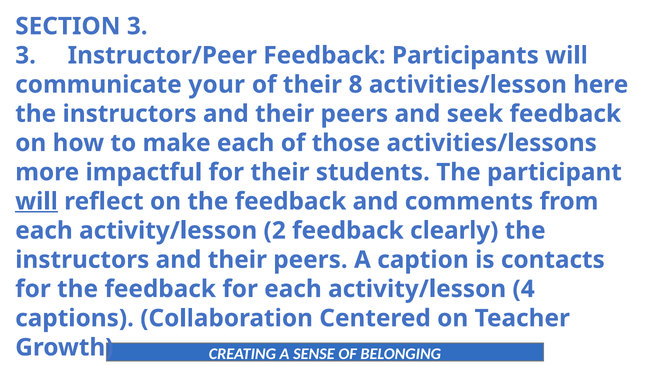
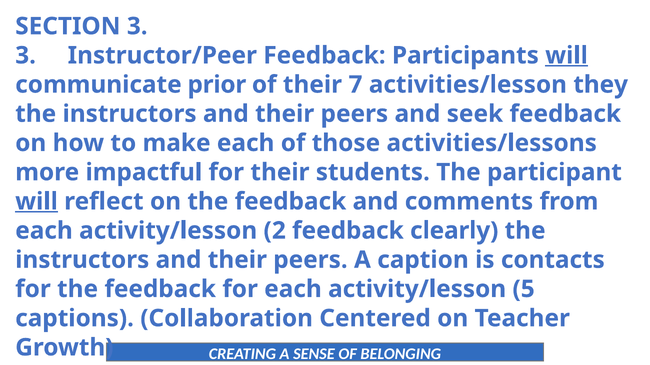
will at (567, 56) underline: none -> present
your: your -> prior
8: 8 -> 7
here: here -> they
4: 4 -> 5
